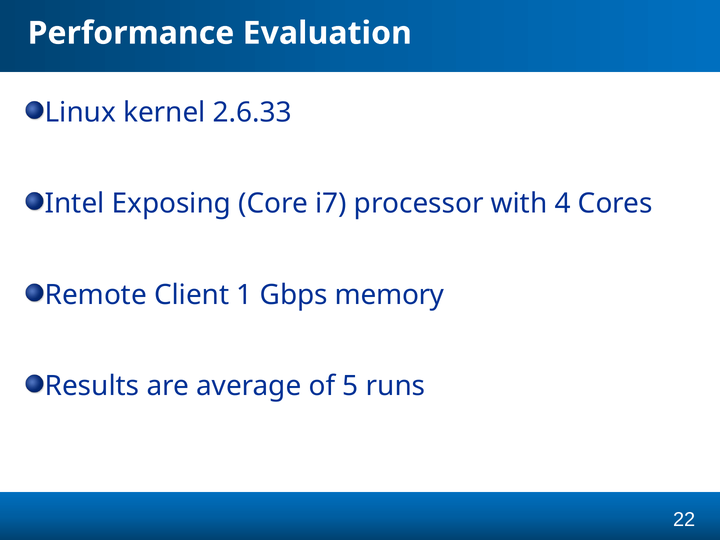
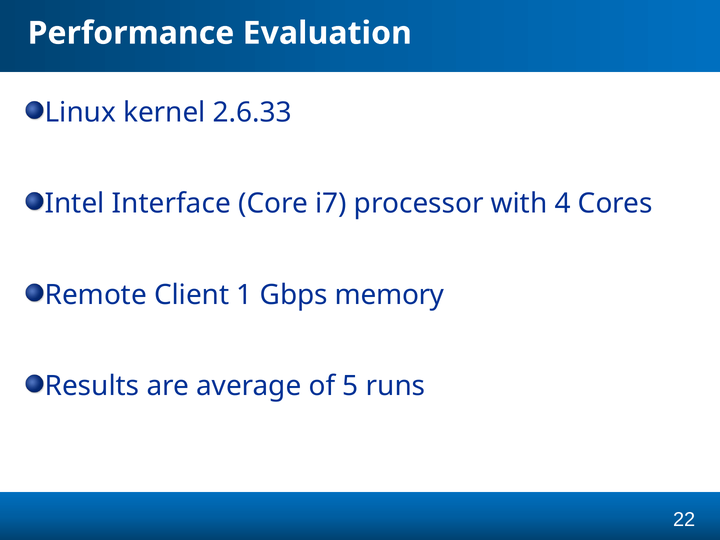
Exposing: Exposing -> Interface
